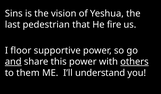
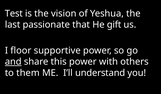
Sins: Sins -> Test
pedestrian: pedestrian -> passionate
fire: fire -> gift
others underline: present -> none
